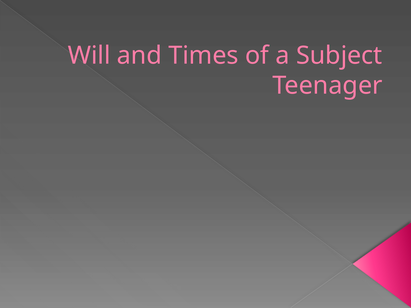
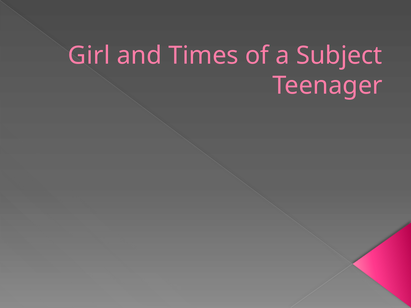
Will: Will -> Girl
